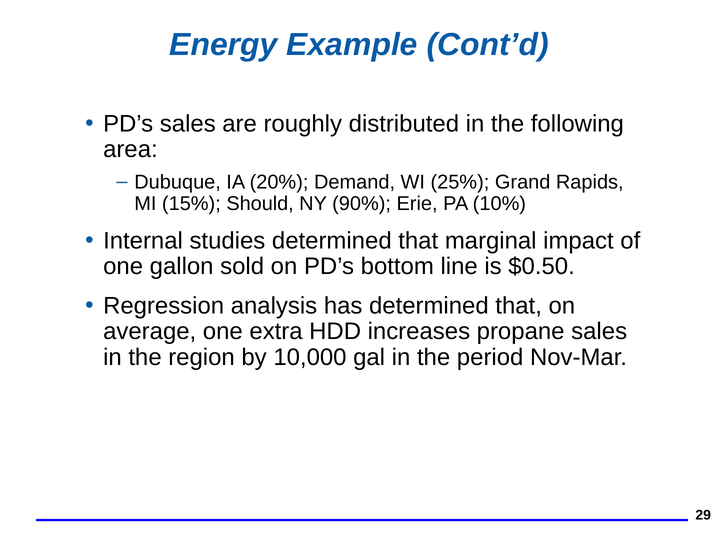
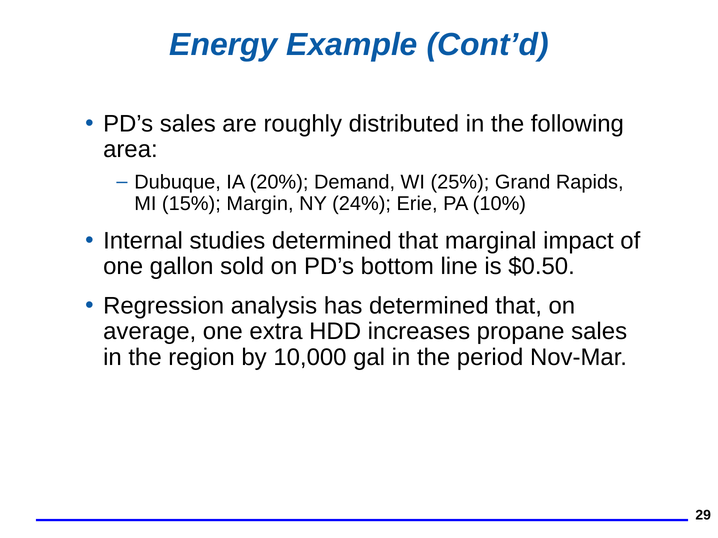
Should: Should -> Margin
90%: 90% -> 24%
